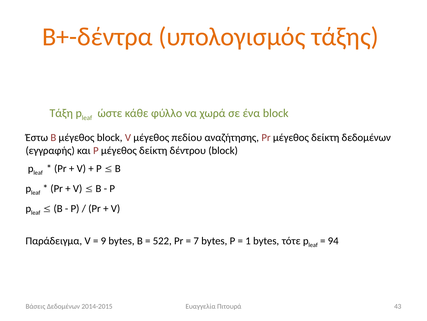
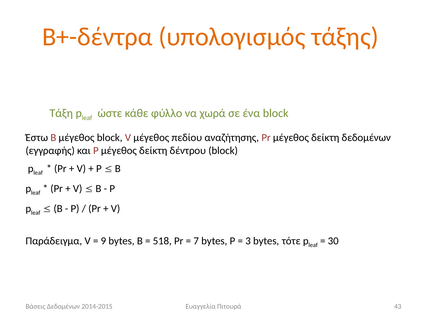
522: 522 -> 518
1: 1 -> 3
94: 94 -> 30
